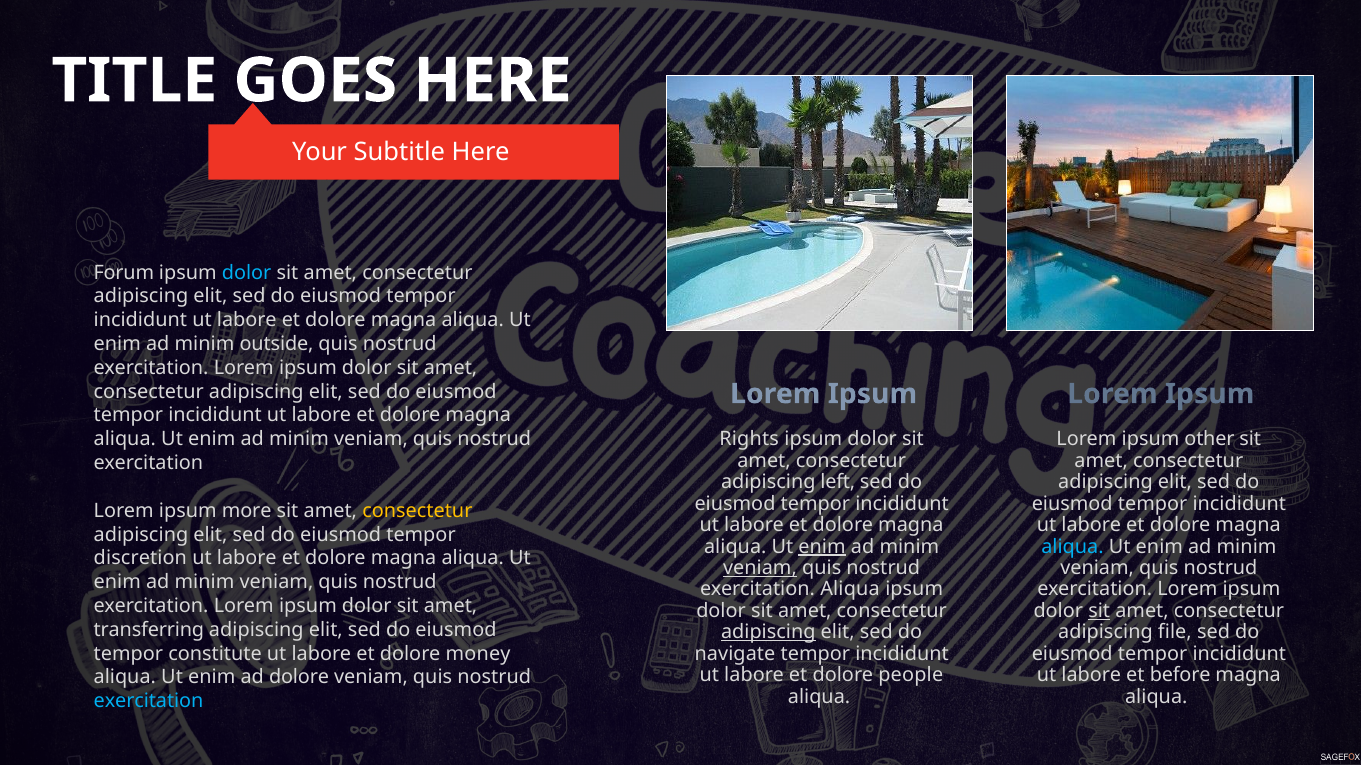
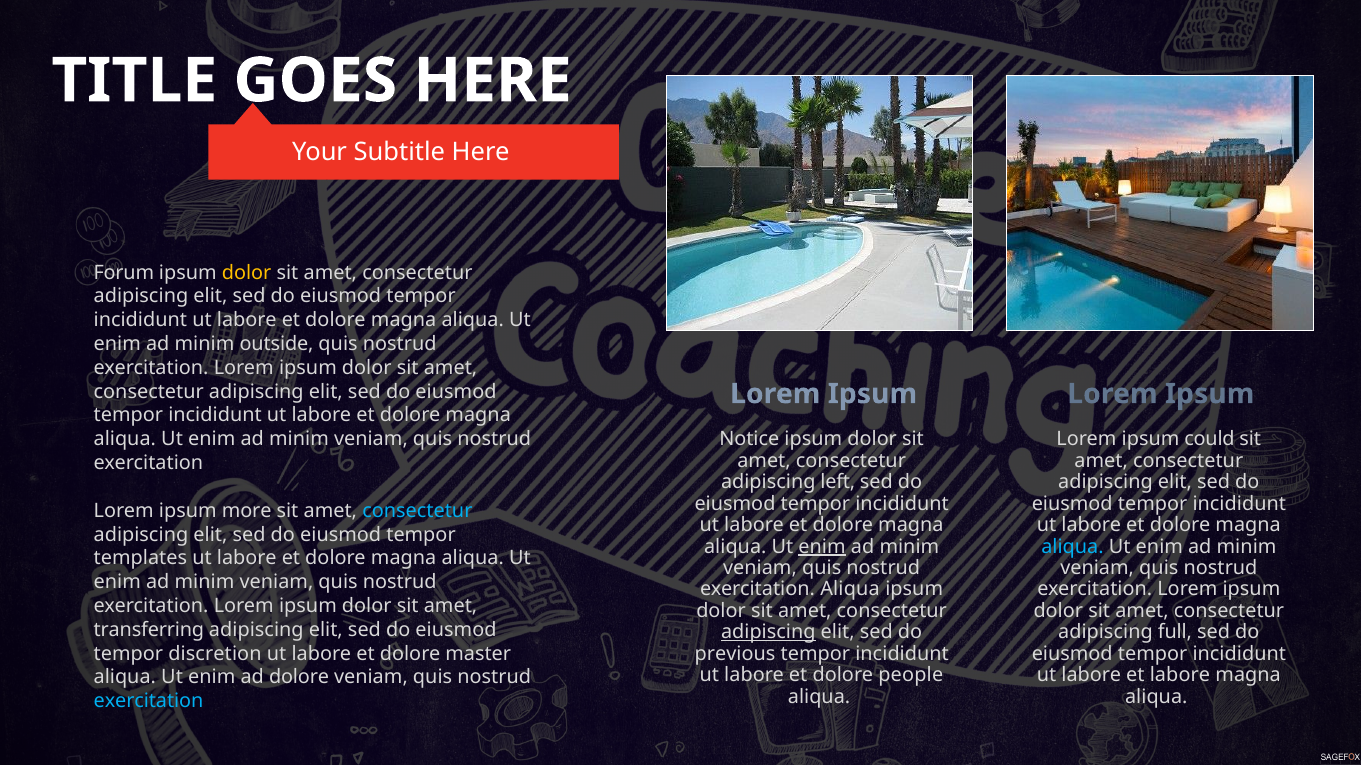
dolor at (247, 273) colour: light blue -> yellow
Rights: Rights -> Notice
other: other -> could
consectetur at (417, 511) colour: yellow -> light blue
discretion: discretion -> templates
veniam at (760, 568) underline: present -> none
sit at (1099, 611) underline: present -> none
file: file -> full
constitute: constitute -> discretion
money: money -> master
navigate: navigate -> previous
et before: before -> labore
